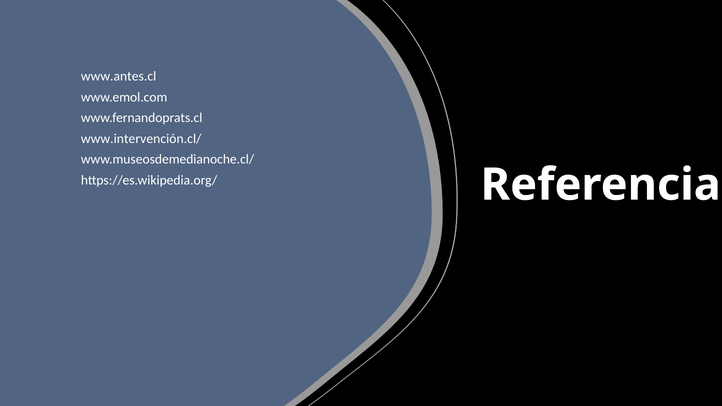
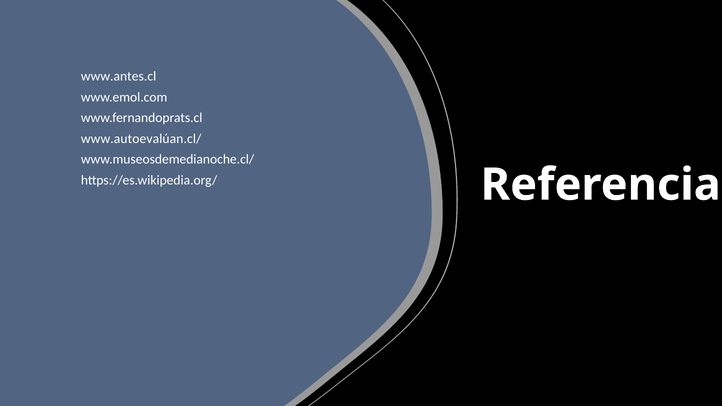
www.intervención.cl/: www.intervención.cl/ -> www.autoevalúan.cl/
